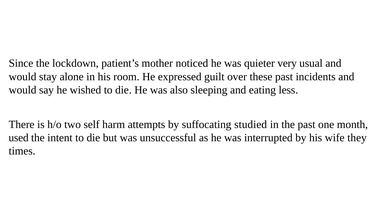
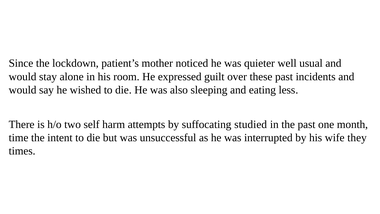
very: very -> well
used: used -> time
